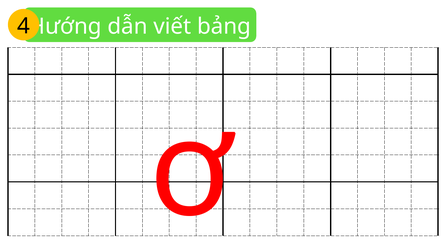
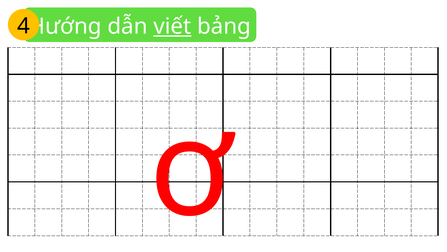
viết underline: none -> present
